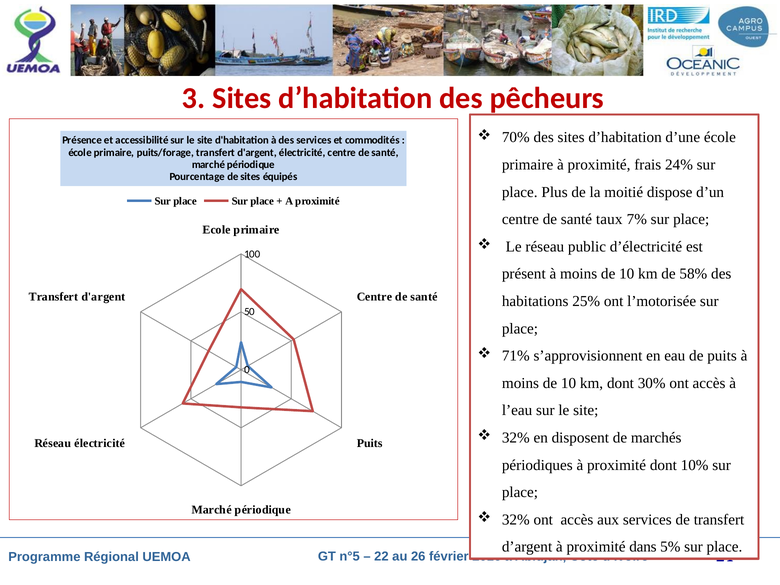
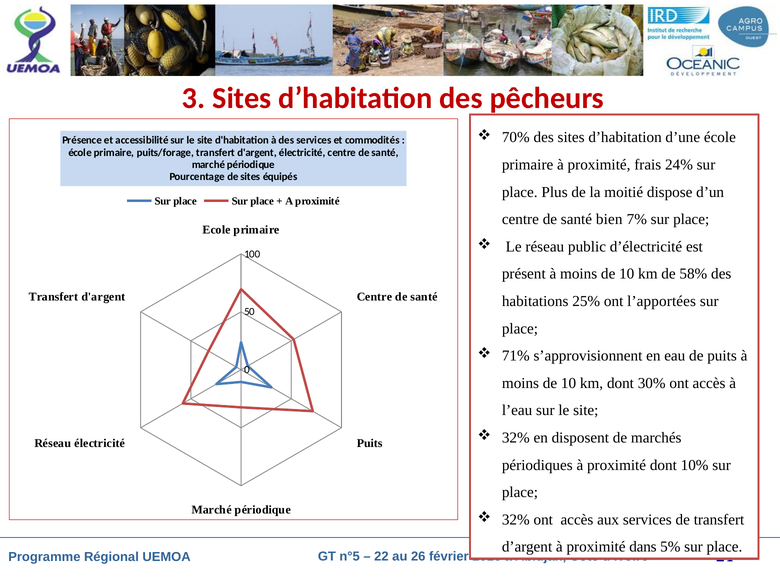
taux: taux -> bien
l’motorisée: l’motorisée -> l’apportées
